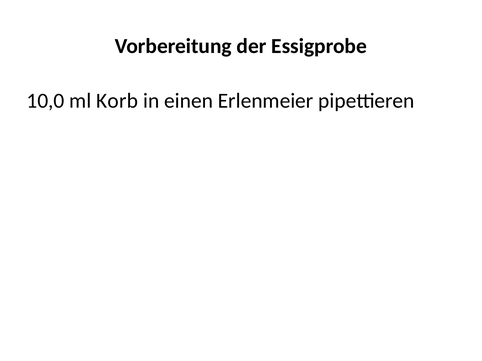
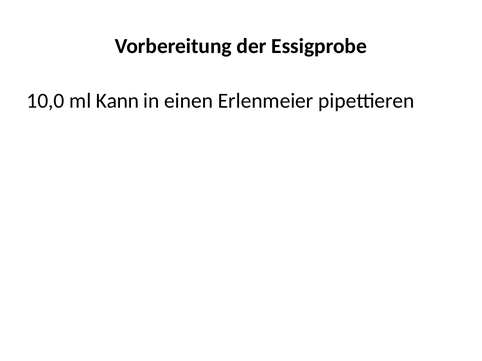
Korb: Korb -> Kann
